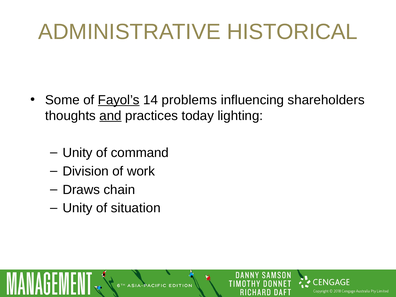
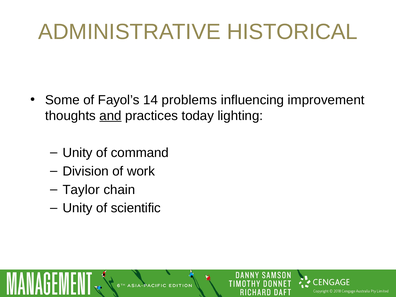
Fayol’s underline: present -> none
shareholders: shareholders -> improvement
Draws: Draws -> Taylor
situation: situation -> scientific
